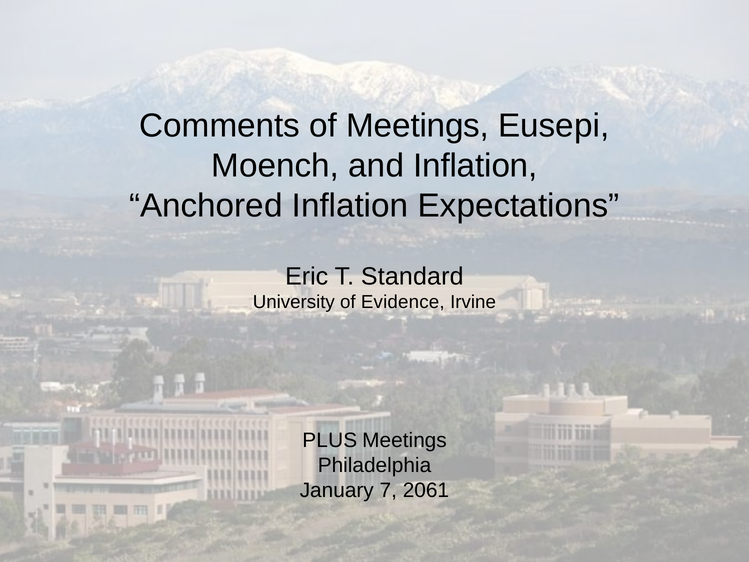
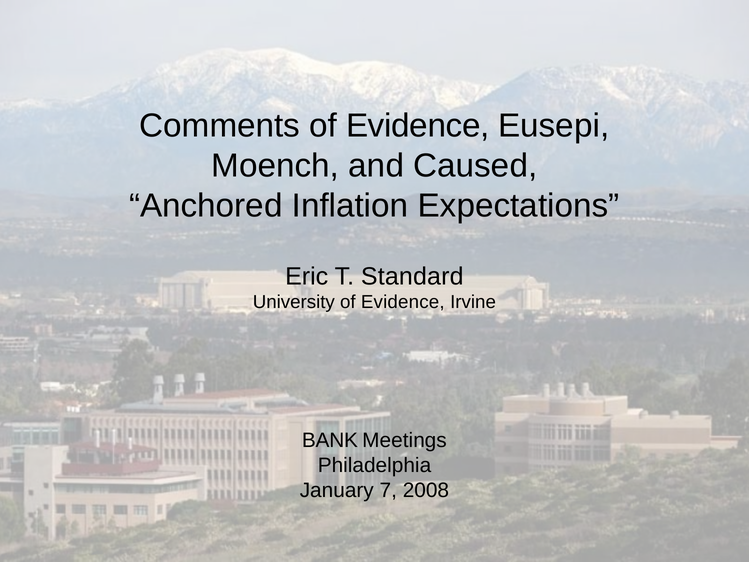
Meetings at (418, 126): Meetings -> Evidence
and Inflation: Inflation -> Caused
PLUS: PLUS -> BANK
2061: 2061 -> 2008
